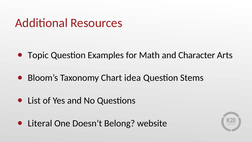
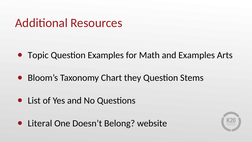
and Character: Character -> Examples
idea: idea -> they
